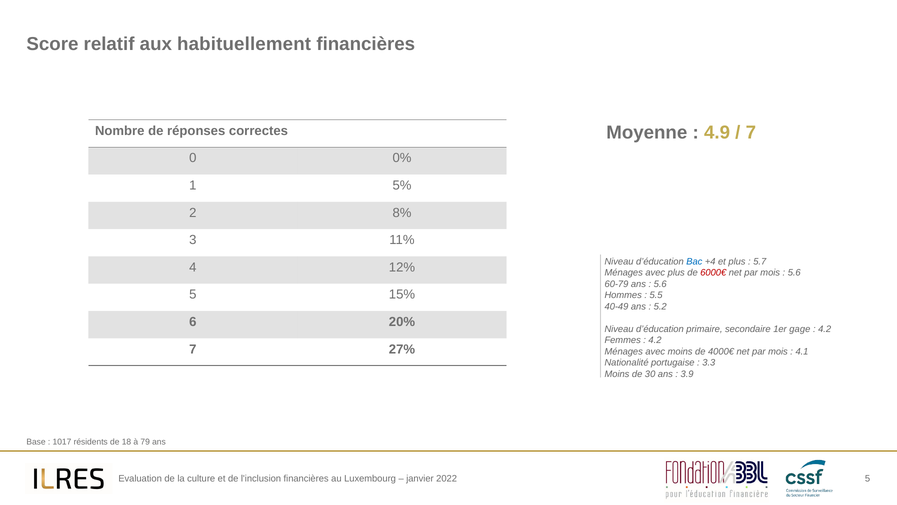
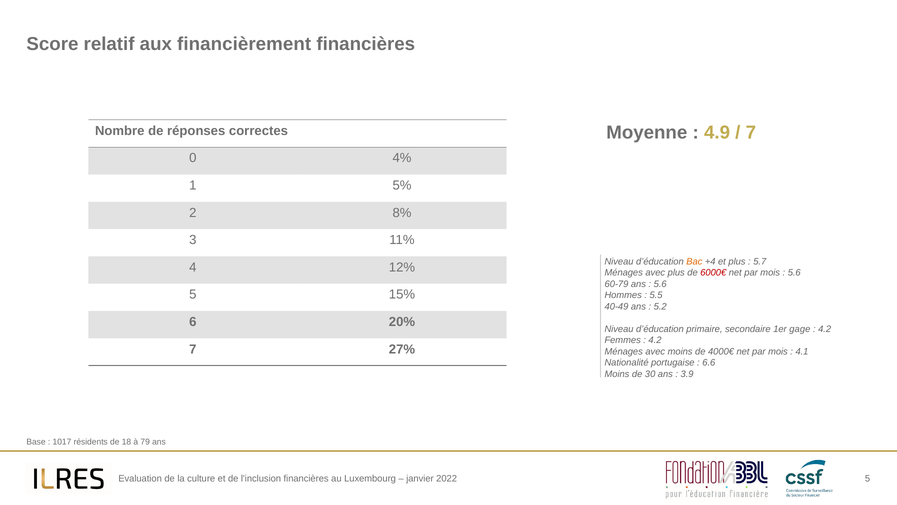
habituellement: habituellement -> financièrement
0%: 0% -> 4%
Bac colour: blue -> orange
3.3: 3.3 -> 6.6
